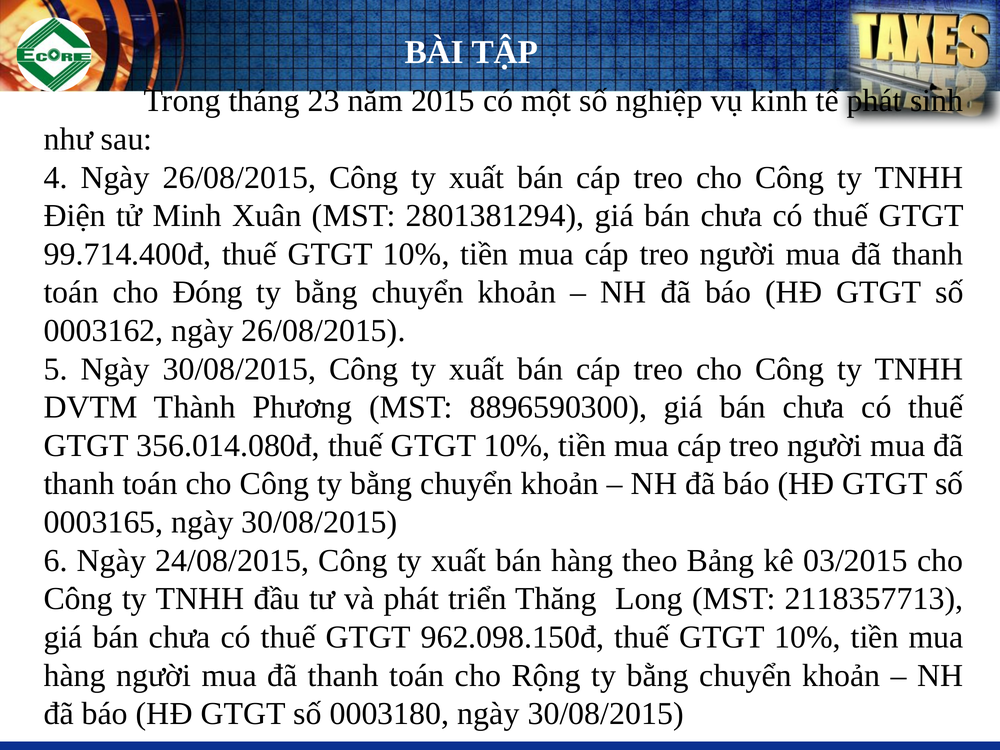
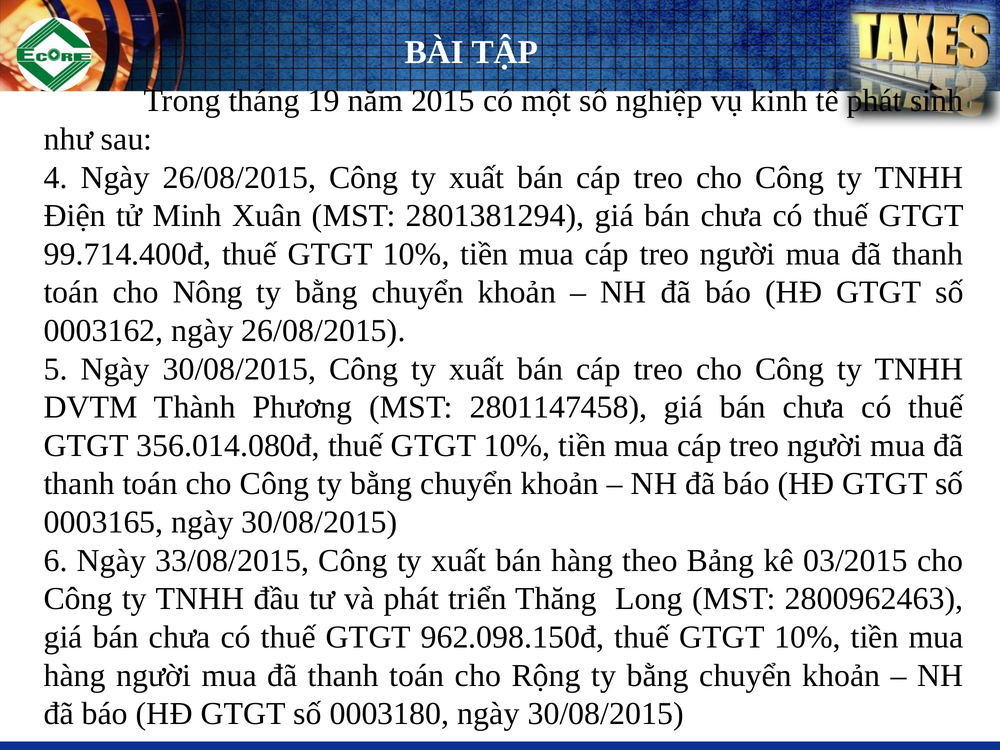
23: 23 -> 19
Đóng: Đóng -> Nông
8896590300: 8896590300 -> 2801147458
24/08/2015: 24/08/2015 -> 33/08/2015
2118357713: 2118357713 -> 2800962463
